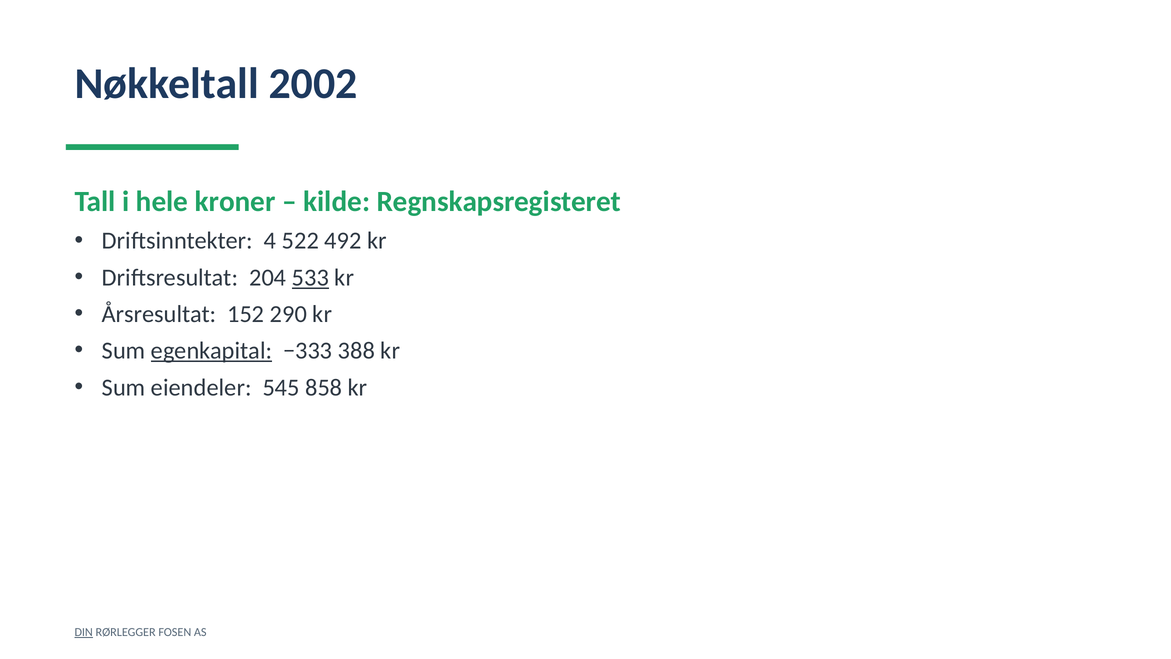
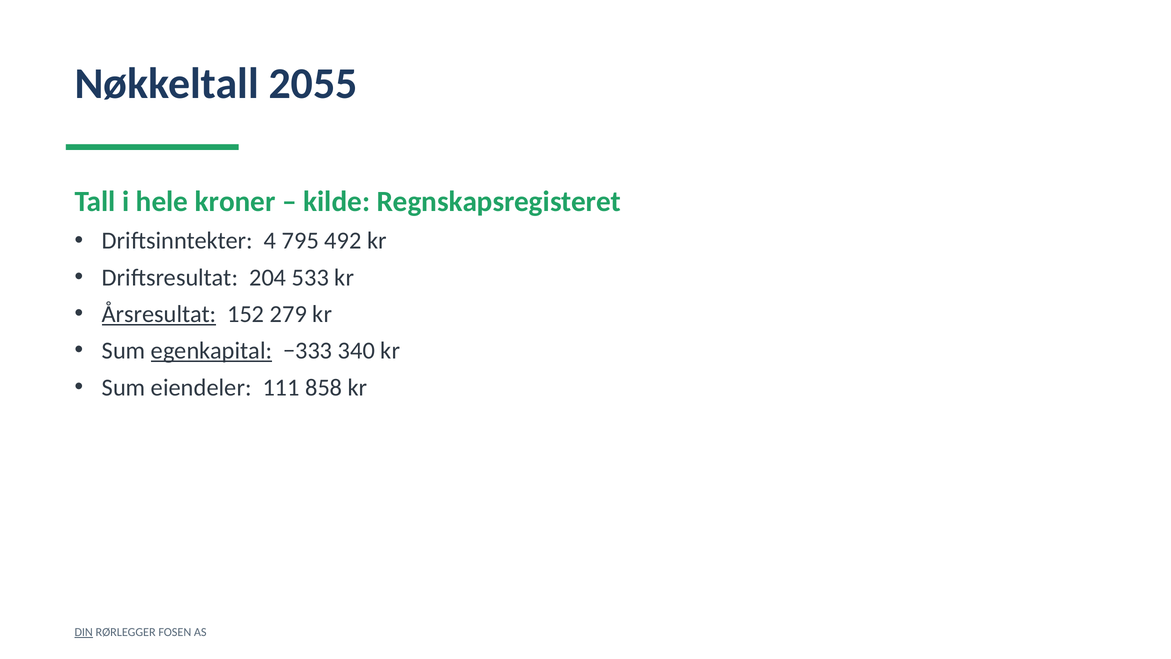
2002: 2002 -> 2055
522: 522 -> 795
533 underline: present -> none
Årsresultat underline: none -> present
290: 290 -> 279
388: 388 -> 340
545: 545 -> 111
